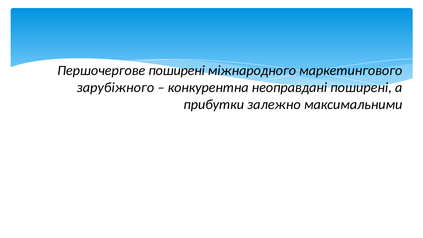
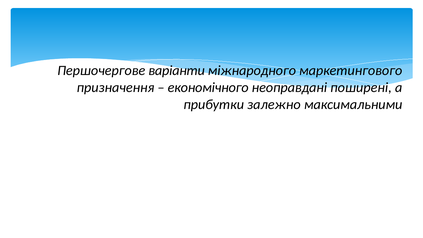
Першочергове поширені: поширені -> варіанти
зарубіжного: зарубіжного -> призначення
конкурентна: конкурентна -> економічного
